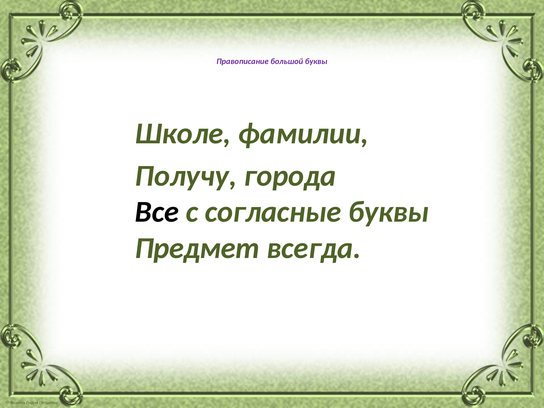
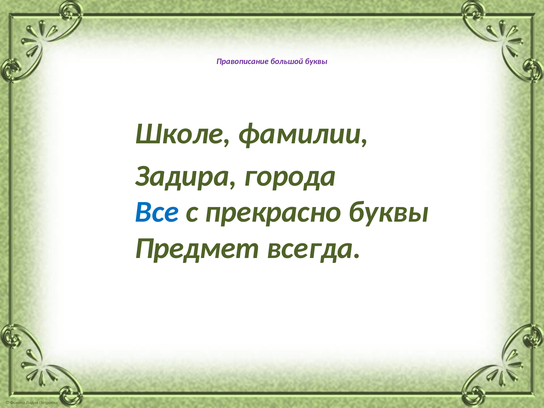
Получу: Получу -> Задира
Все colour: black -> blue
согласные: согласные -> прекрасно
